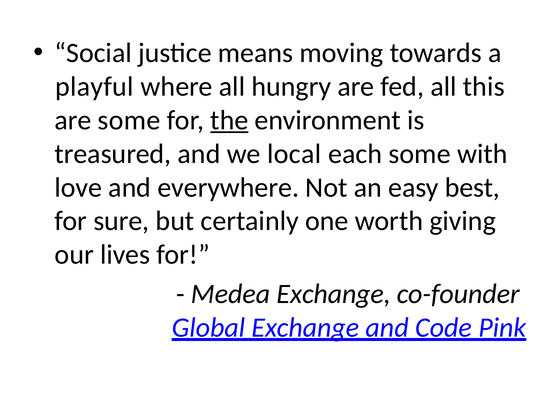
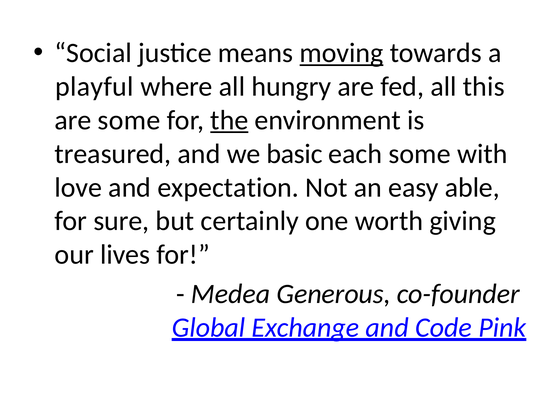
moving underline: none -> present
local: local -> basic
everywhere: everywhere -> expectation
best: best -> able
Medea Exchange: Exchange -> Generous
